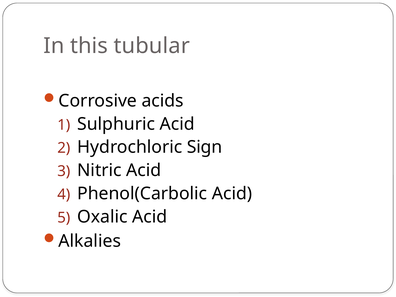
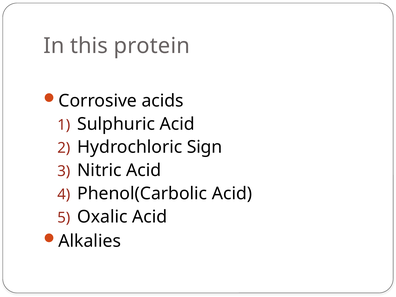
tubular: tubular -> protein
